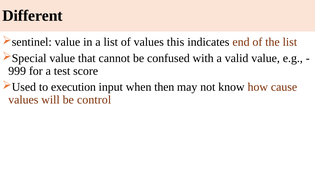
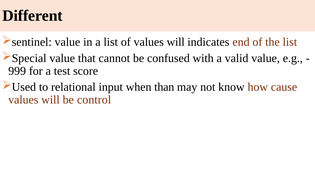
of values this: this -> will
execution: execution -> relational
then: then -> than
